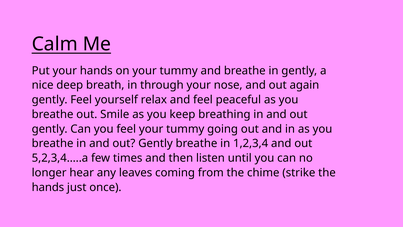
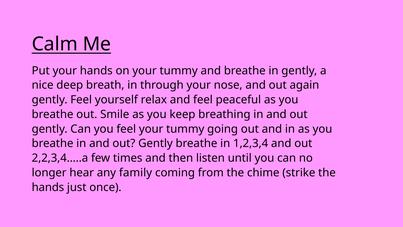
5,2,3,4…..a: 5,2,3,4…..a -> 2,2,3,4…..a
leaves: leaves -> family
